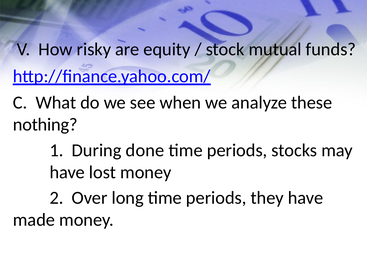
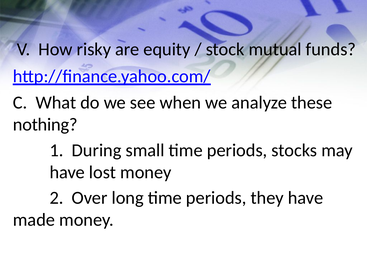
done: done -> small
